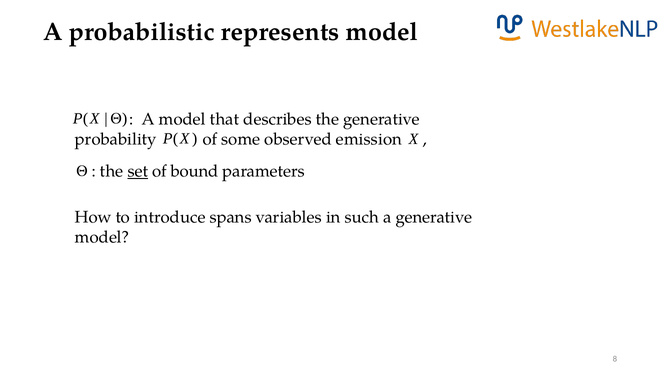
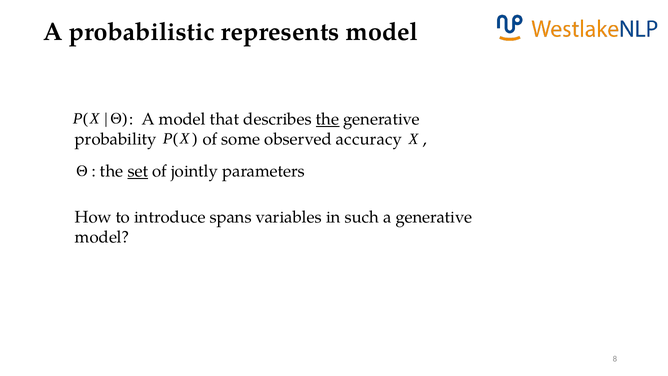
the at (328, 119) underline: none -> present
emission: emission -> accuracy
bound: bound -> jointly
